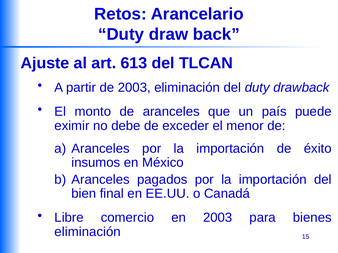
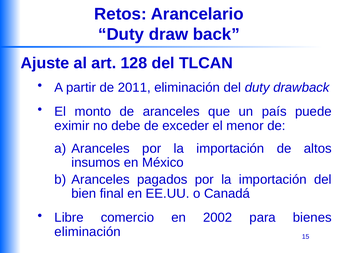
613: 613 -> 128
de 2003: 2003 -> 2011
éxito: éxito -> altos
en 2003: 2003 -> 2002
